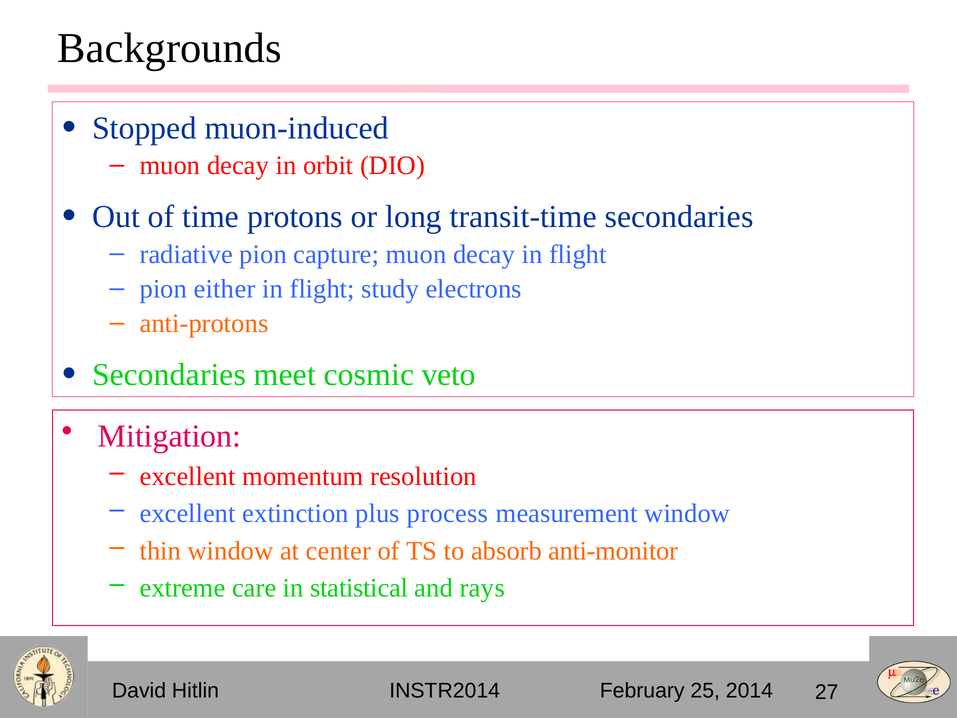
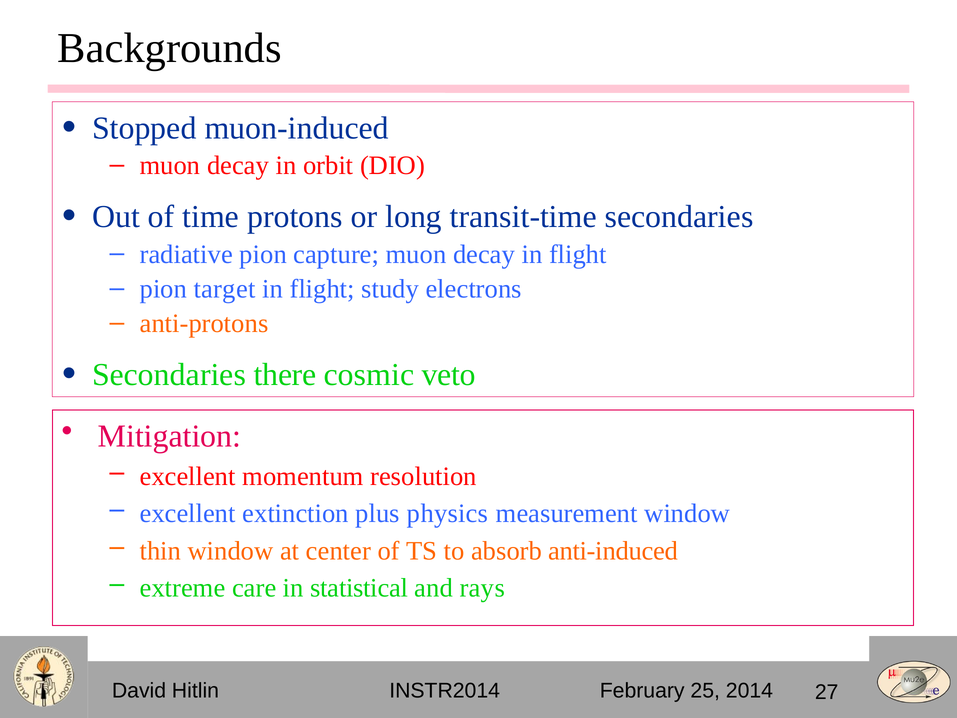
either: either -> target
meet: meet -> there
process: process -> physics
anti-monitor: anti-monitor -> anti-induced
